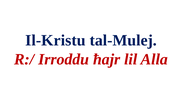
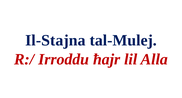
Il-Kristu: Il-Kristu -> Il-Stajna
